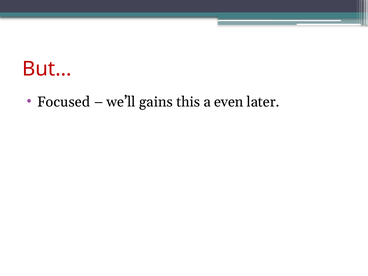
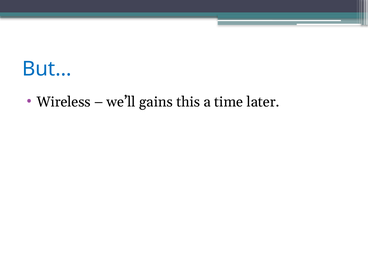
But… colour: red -> blue
Focused: Focused -> Wireless
even: even -> time
